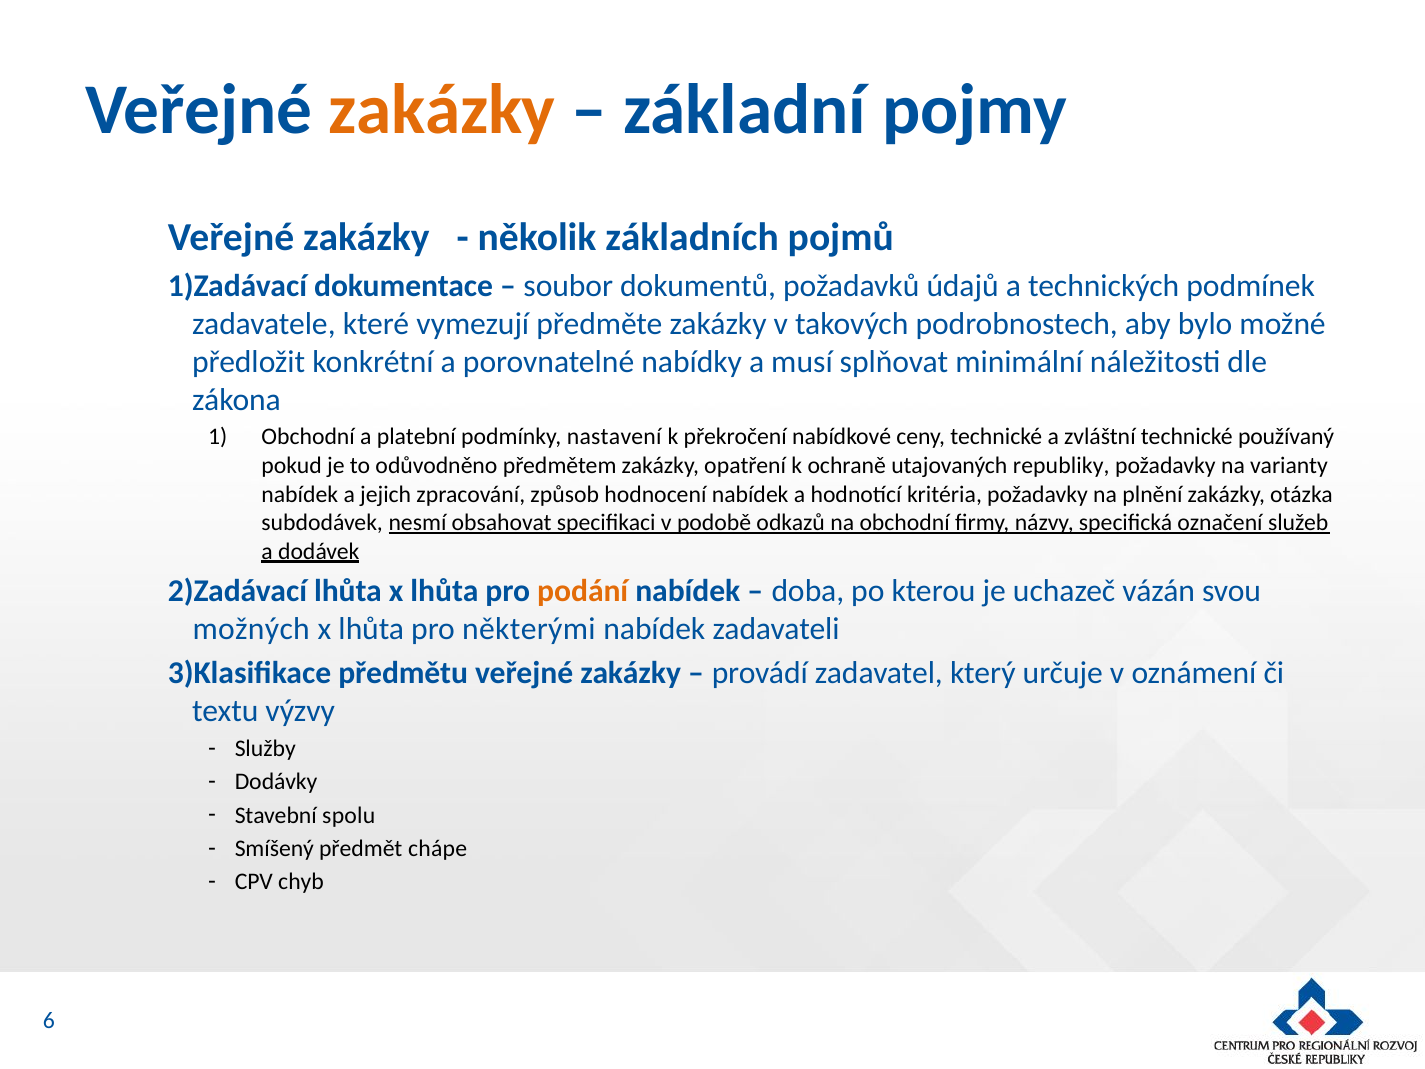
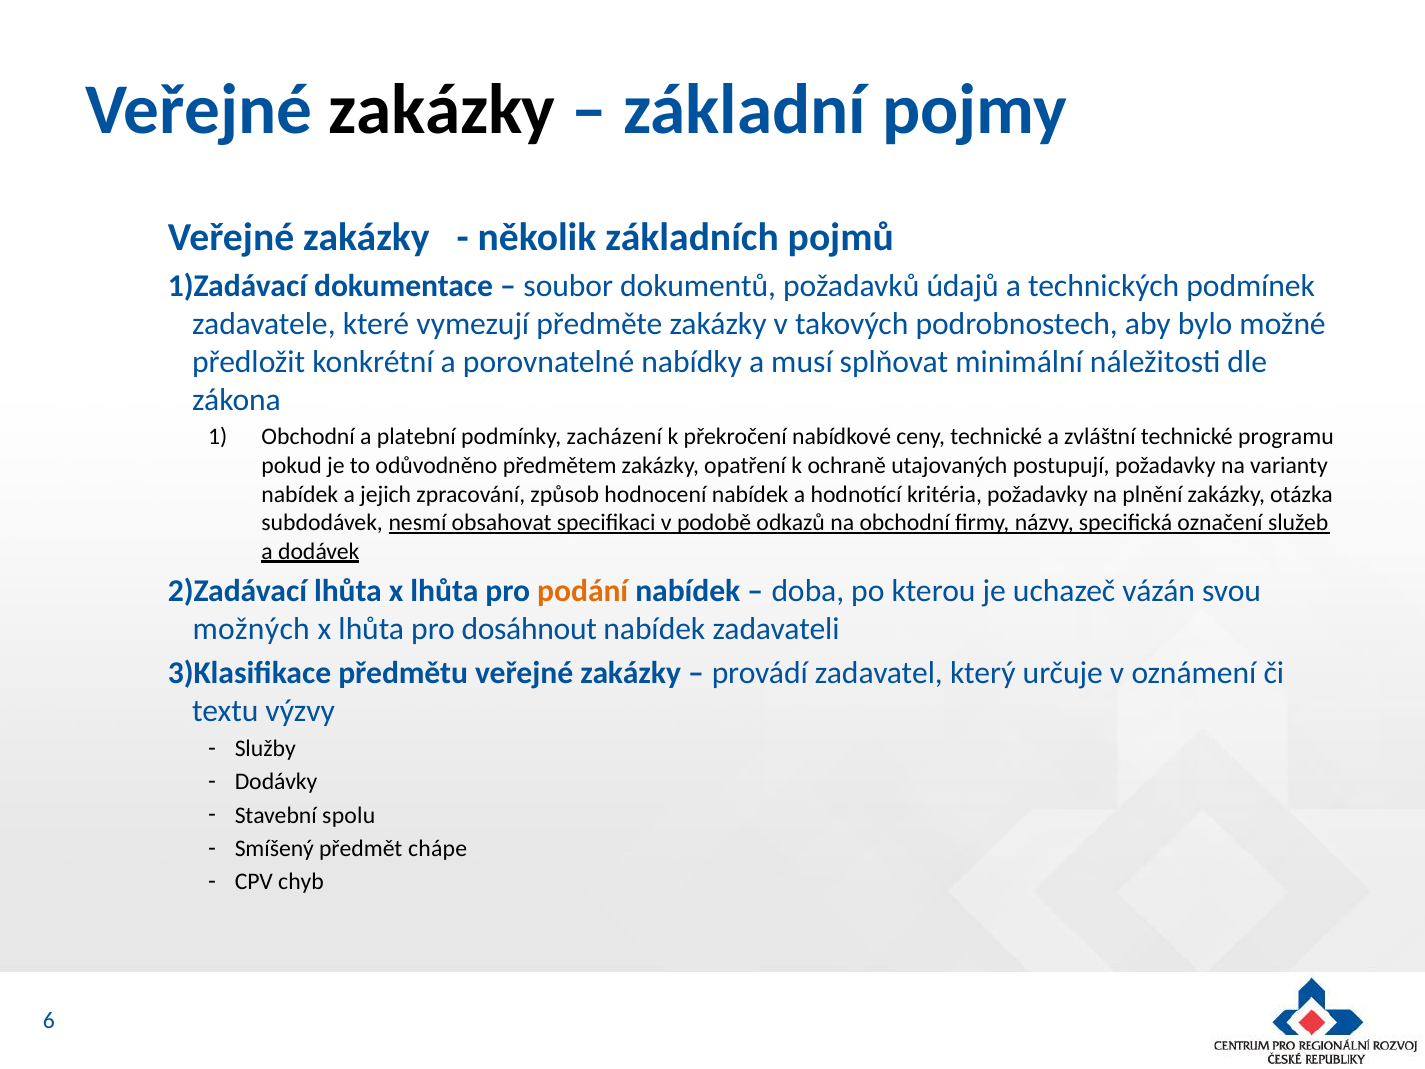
zakázky at (442, 110) colour: orange -> black
nastavení: nastavení -> zacházení
používaný: používaný -> programu
republiky: republiky -> postupují
některými: některými -> dosáhnout
